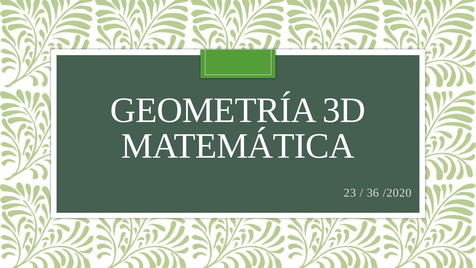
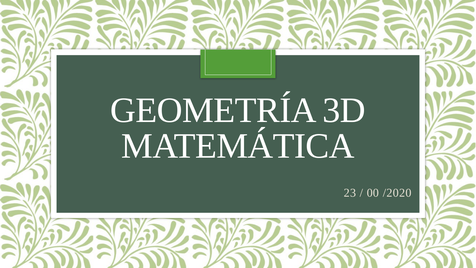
36: 36 -> 00
